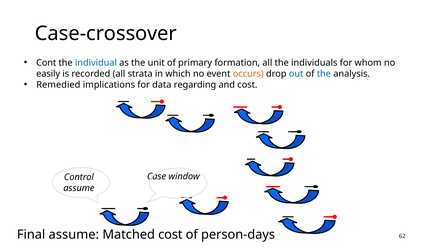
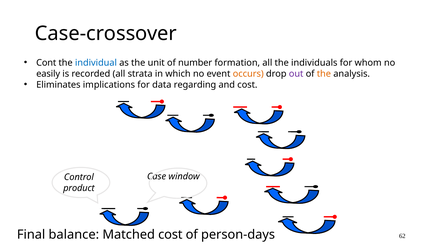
primary: primary -> number
out colour: blue -> purple
the at (324, 74) colour: blue -> orange
Remedied: Remedied -> Eliminates
assume at (79, 188): assume -> product
Final assume: assume -> balance
